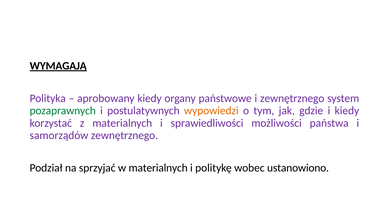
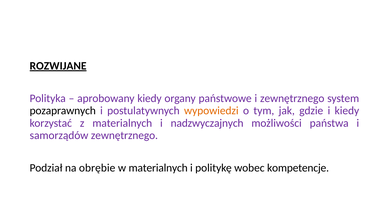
WYMAGAJĄ: WYMAGAJĄ -> ROZWIJANE
pozaprawnych colour: green -> black
sprawiedliwości: sprawiedliwości -> nadzwyczajnych
sprzyjać: sprzyjać -> obrębie
ustanowiono: ustanowiono -> kompetencje
